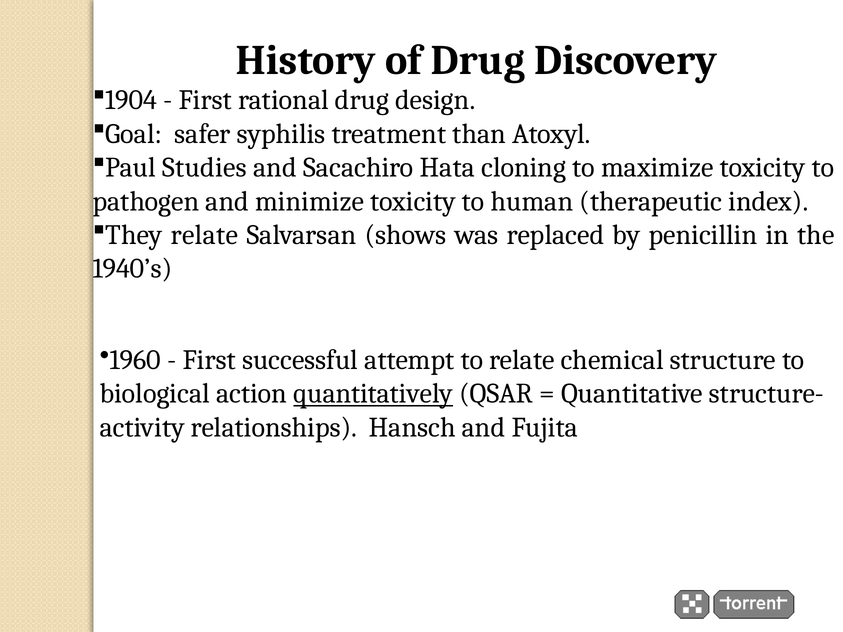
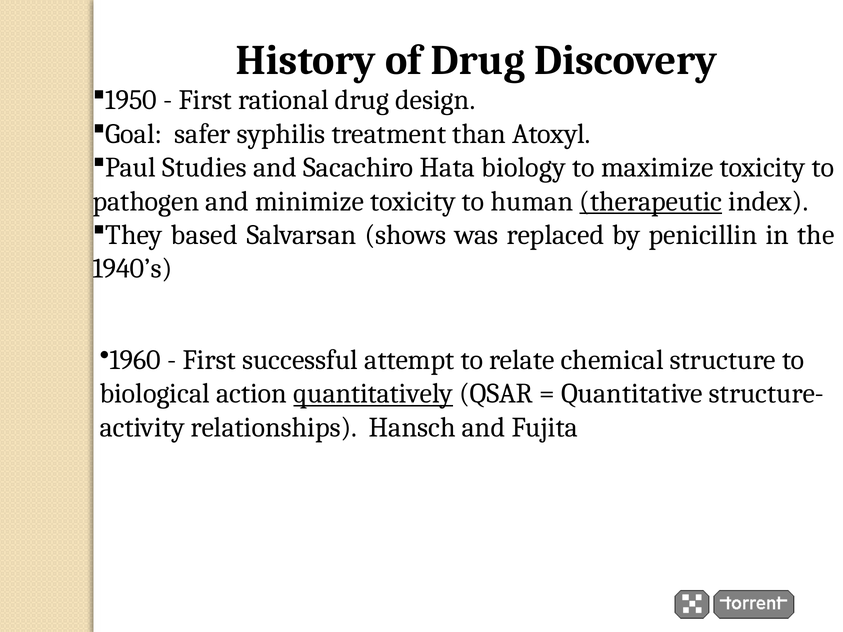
1904: 1904 -> 1950
cloning: cloning -> biology
therapeutic underline: none -> present
They relate: relate -> based
